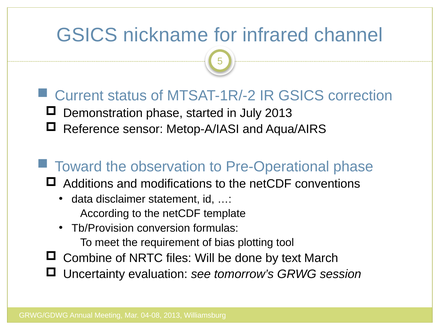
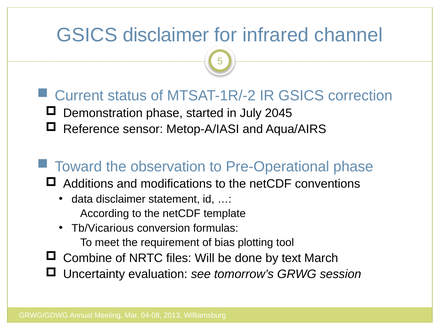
GSICS nickname: nickname -> disclaimer
July 2013: 2013 -> 2045
Tb/Provision: Tb/Provision -> Tb/Vicarious
